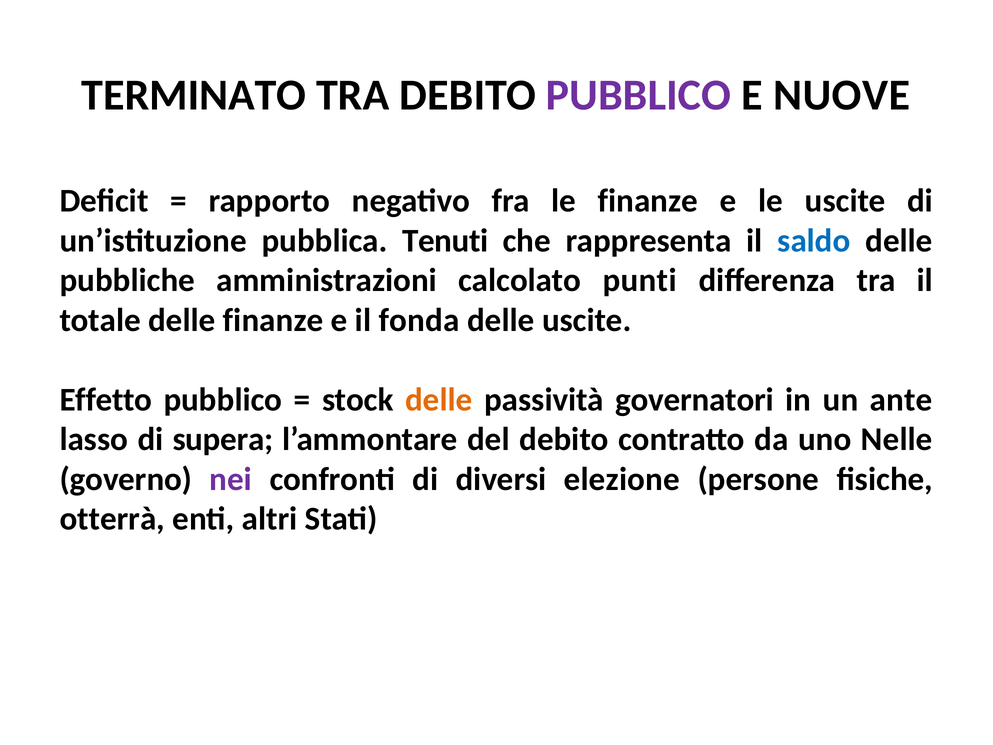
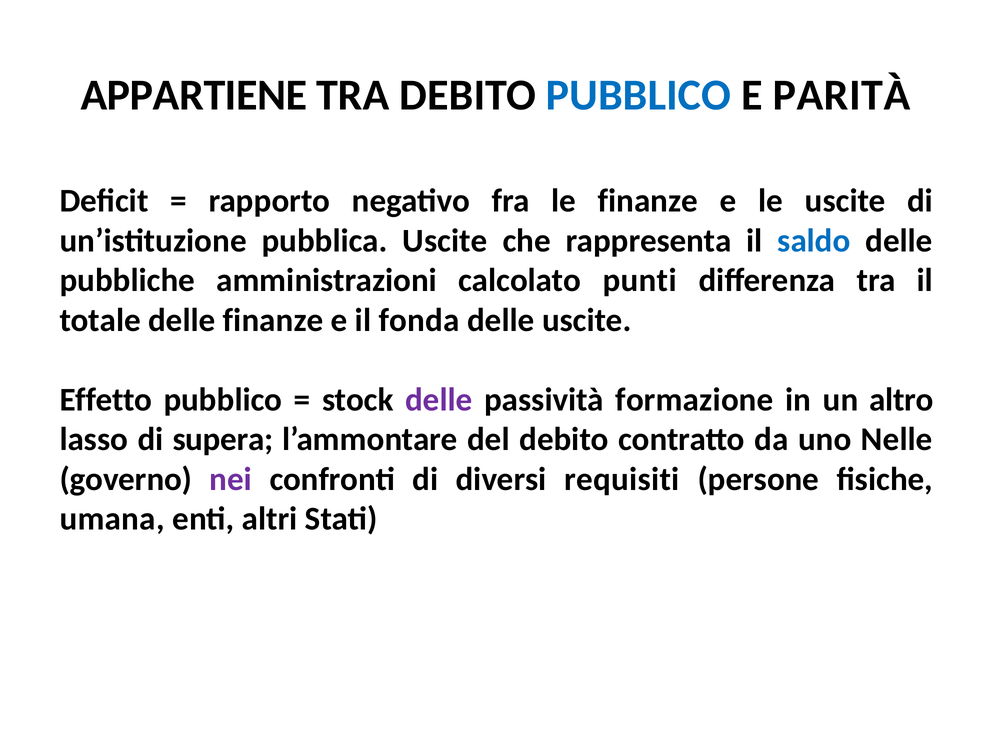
TERMINATO: TERMINATO -> APPARTIENE
PUBBLICO at (639, 95) colour: purple -> blue
NUOVE: NUOVE -> PARITÀ
pubblica Tenuti: Tenuti -> Uscite
delle at (439, 400) colour: orange -> purple
governatori: governatori -> formazione
ante: ante -> altro
elezione: elezione -> requisiti
otterrà: otterrà -> umana
